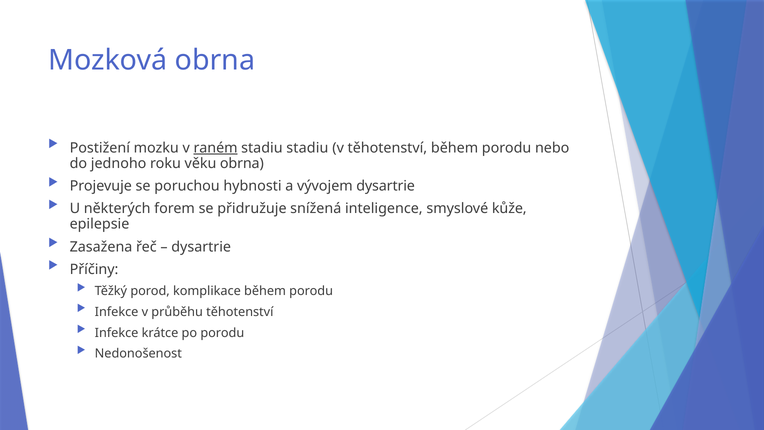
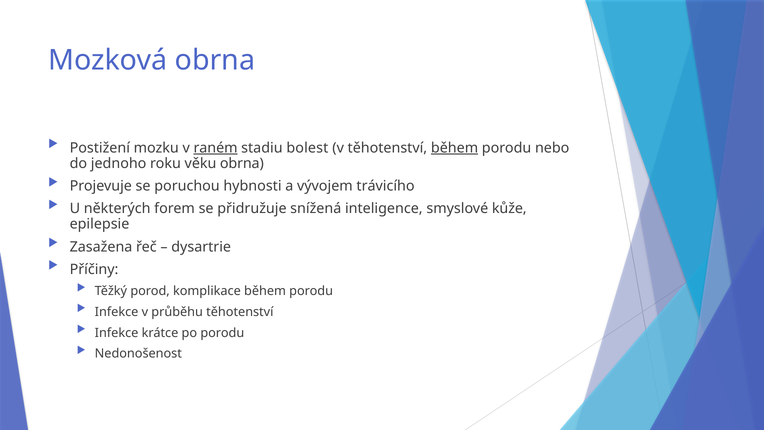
stadiu stadiu: stadiu -> bolest
během at (455, 148) underline: none -> present
vývojem dysartrie: dysartrie -> trávicího
